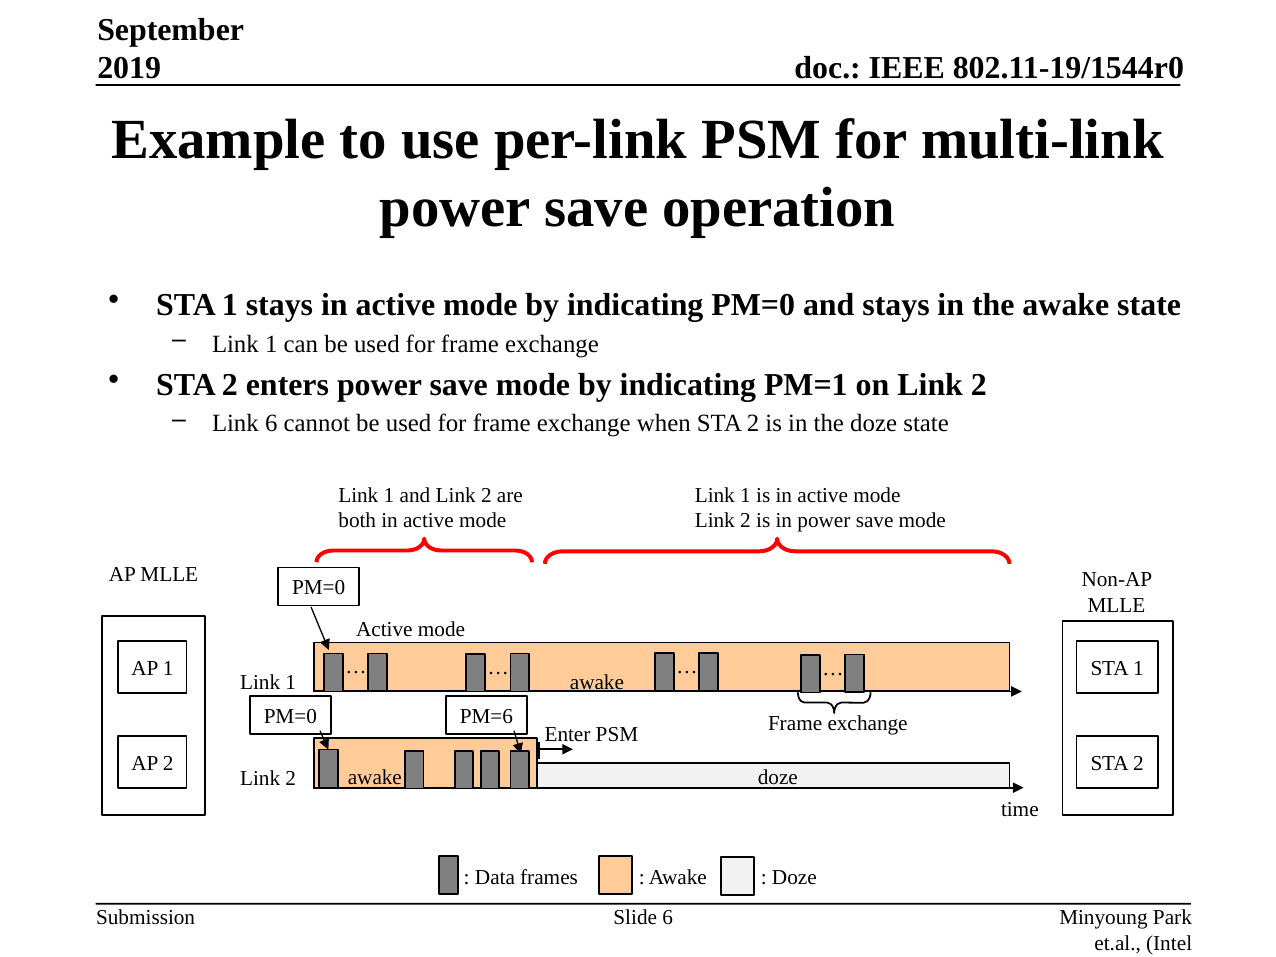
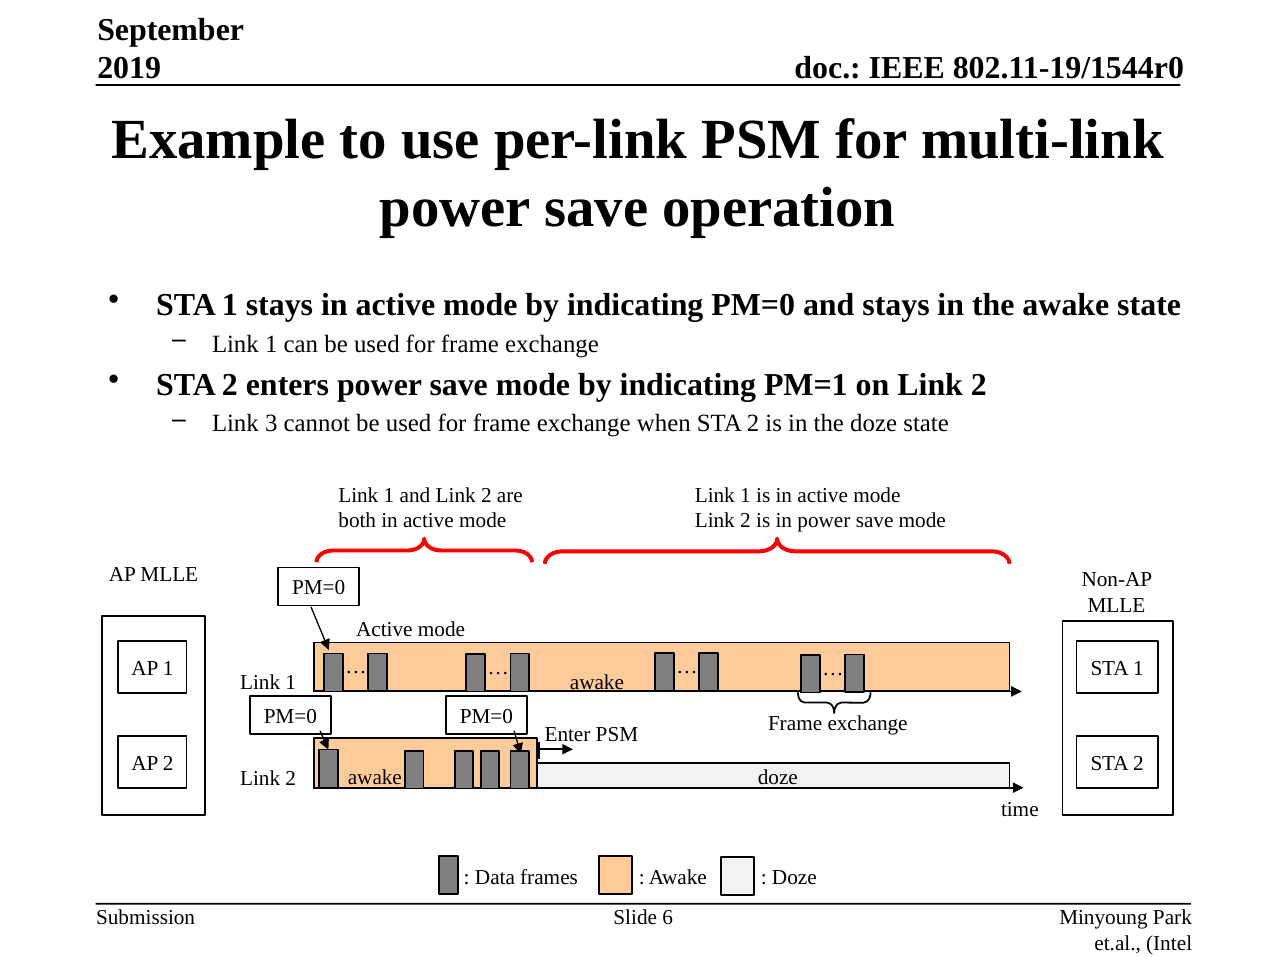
Link 6: 6 -> 3
PM=6 at (486, 717): PM=6 -> PM=0
